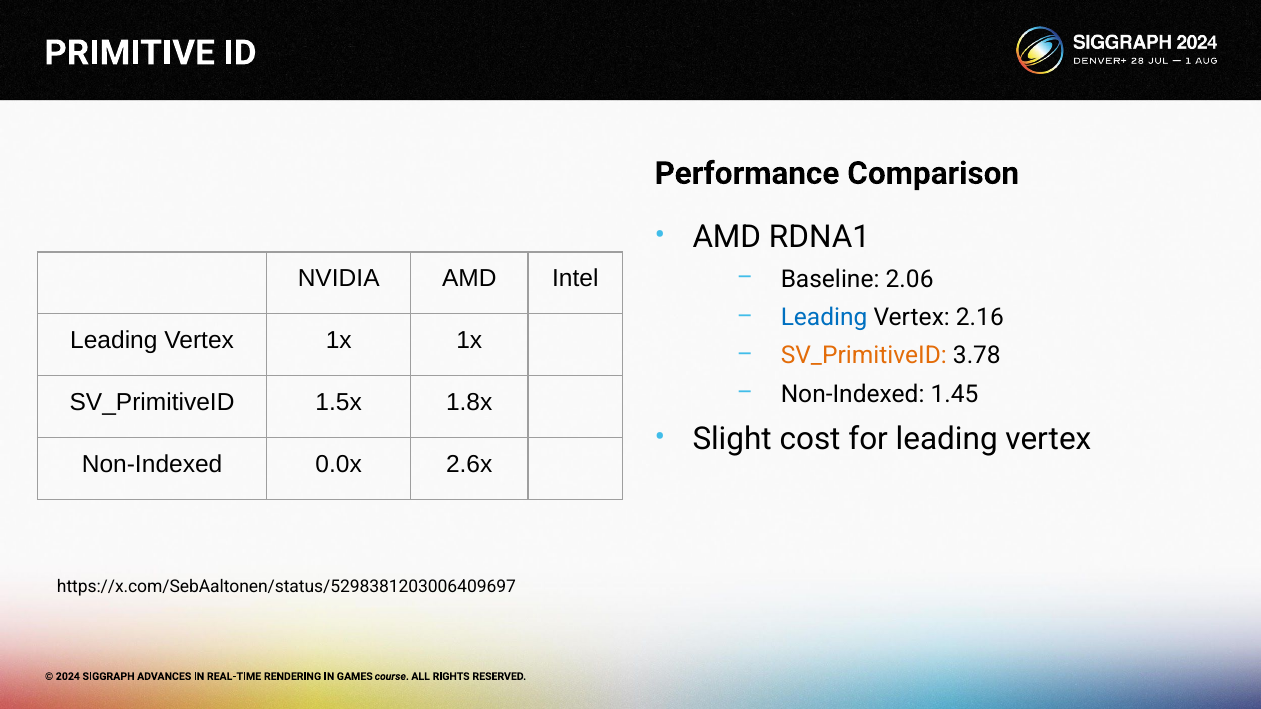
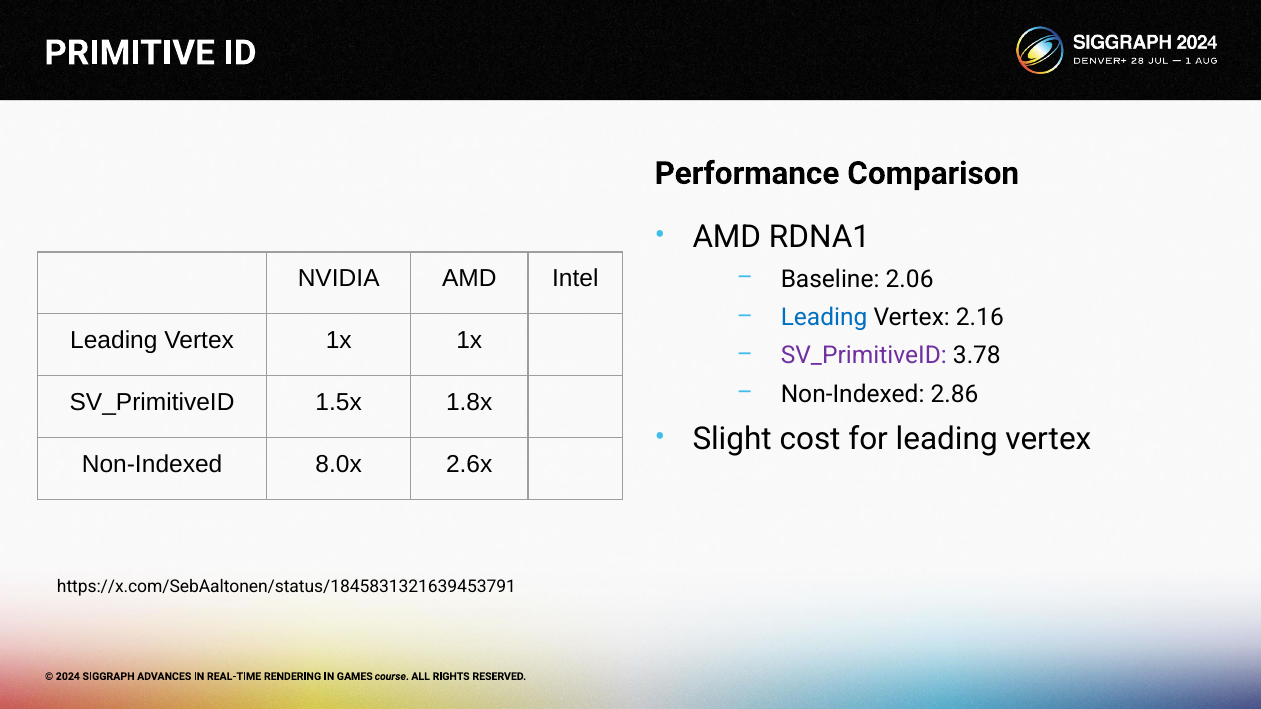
SV_PrimitiveID at (864, 356) colour: orange -> purple
1.45: 1.45 -> 2.86
0.0x: 0.0x -> 8.0x
https://x.com/SebAaltonen/status/5298381203006409697: https://x.com/SebAaltonen/status/5298381203006409697 -> https://x.com/SebAaltonen/status/1845831321639453791
